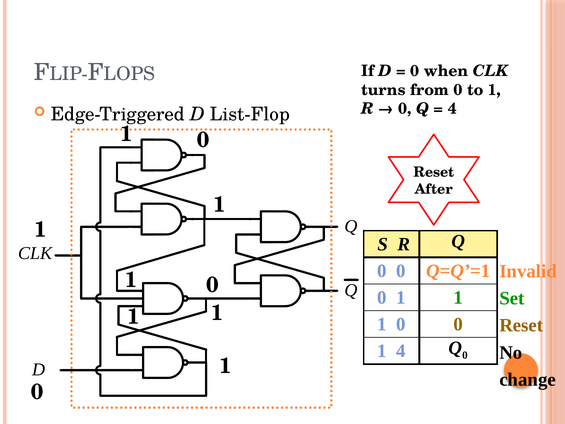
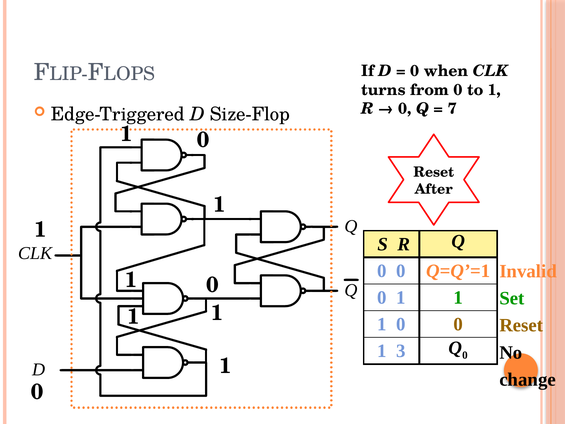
4 at (452, 109): 4 -> 7
List-Flop: List-Flop -> Size-Flop
1 4: 4 -> 3
